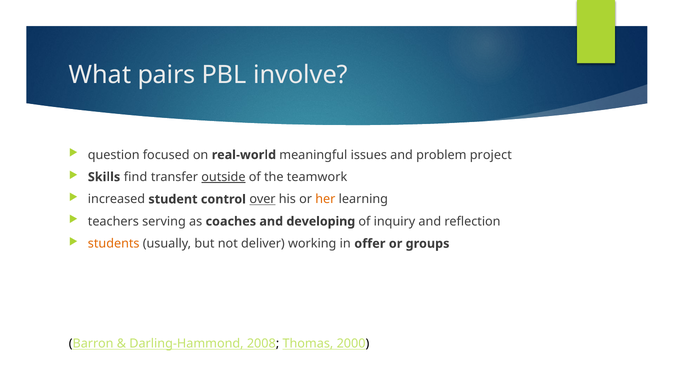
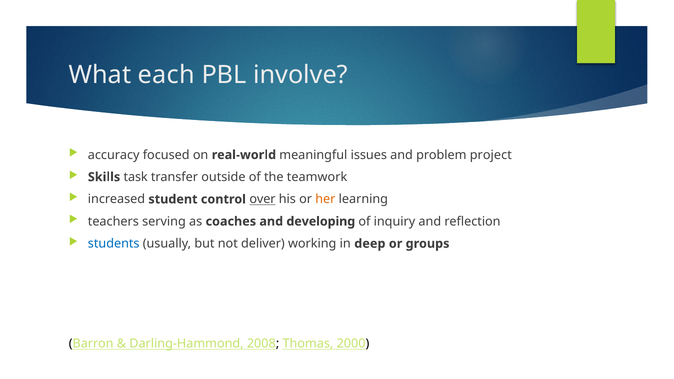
pairs: pairs -> each
question: question -> accuracy
find: find -> task
outside underline: present -> none
students colour: orange -> blue
offer: offer -> deep
